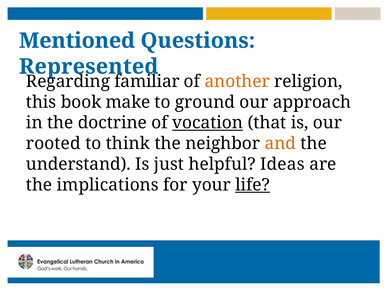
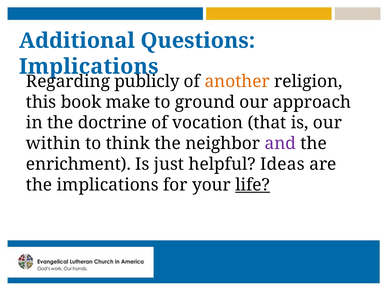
Mentioned: Mentioned -> Additional
Represented at (89, 67): Represented -> Implications
familiar: familiar -> publicly
vocation underline: present -> none
rooted: rooted -> within
and colour: orange -> purple
understand: understand -> enrichment
